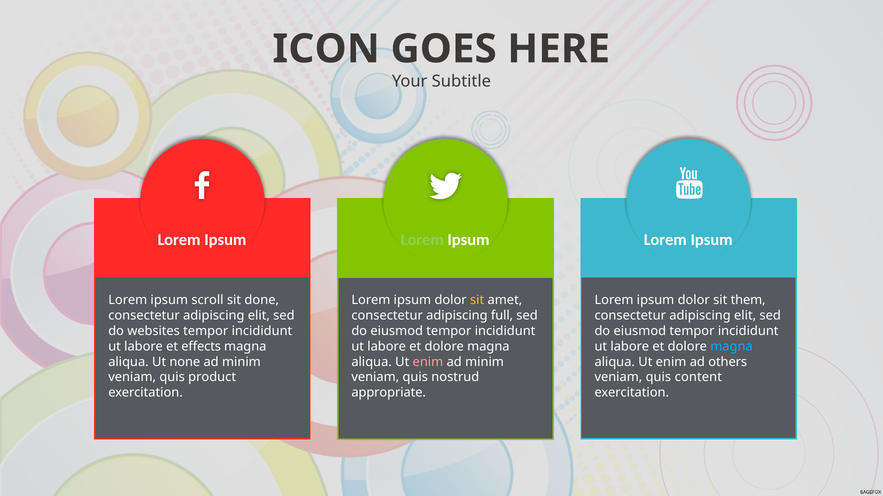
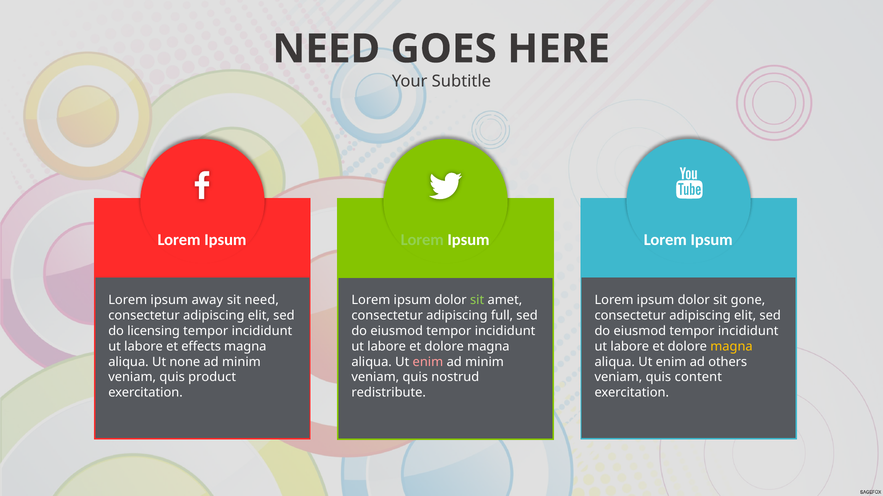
ICON at (326, 49): ICON -> NEED
scroll: scroll -> away
sit done: done -> need
sit at (477, 300) colour: yellow -> light green
them: them -> gone
websites: websites -> licensing
magna at (732, 347) colour: light blue -> yellow
appropriate: appropriate -> redistribute
